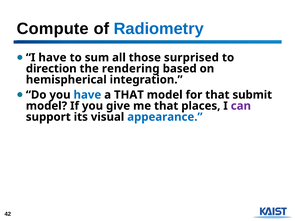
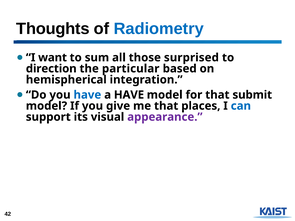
Compute: Compute -> Thoughts
I have: have -> want
rendering: rendering -> particular
a THAT: THAT -> HAVE
can colour: purple -> blue
appearance colour: blue -> purple
